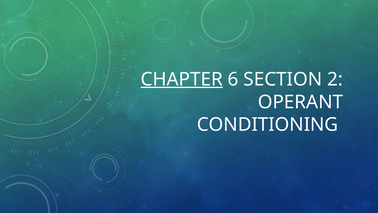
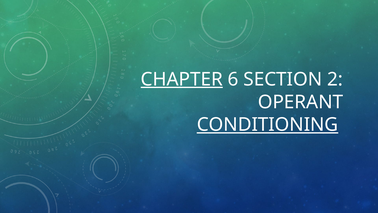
CONDITIONING underline: none -> present
